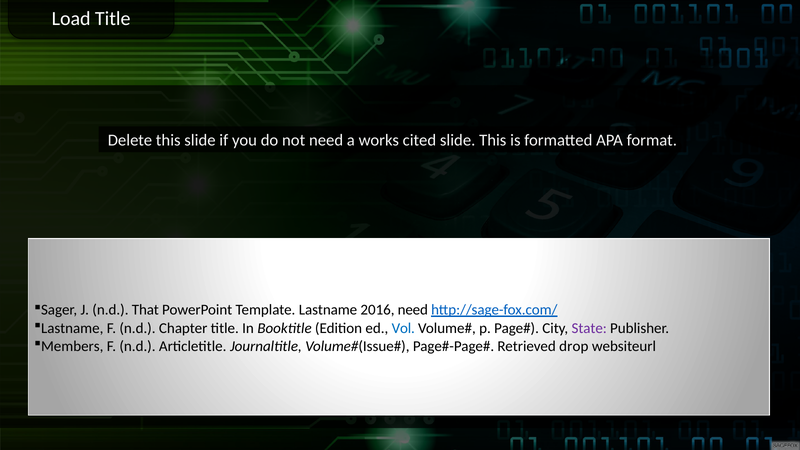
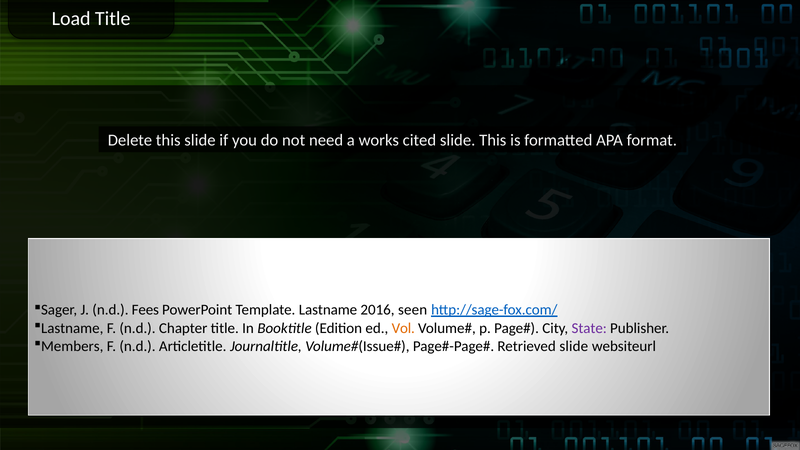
That: That -> Fees
2016 need: need -> seen
Vol colour: blue -> orange
Retrieved drop: drop -> slide
